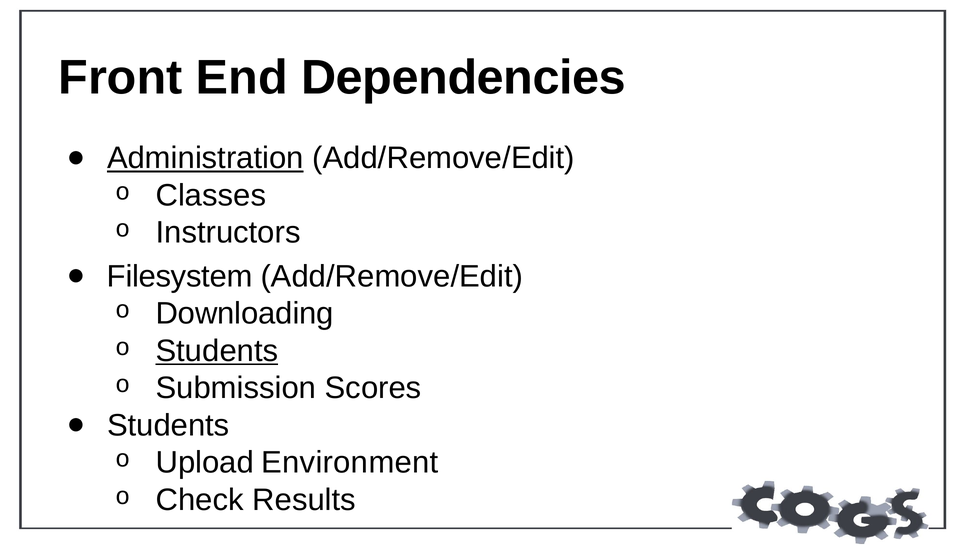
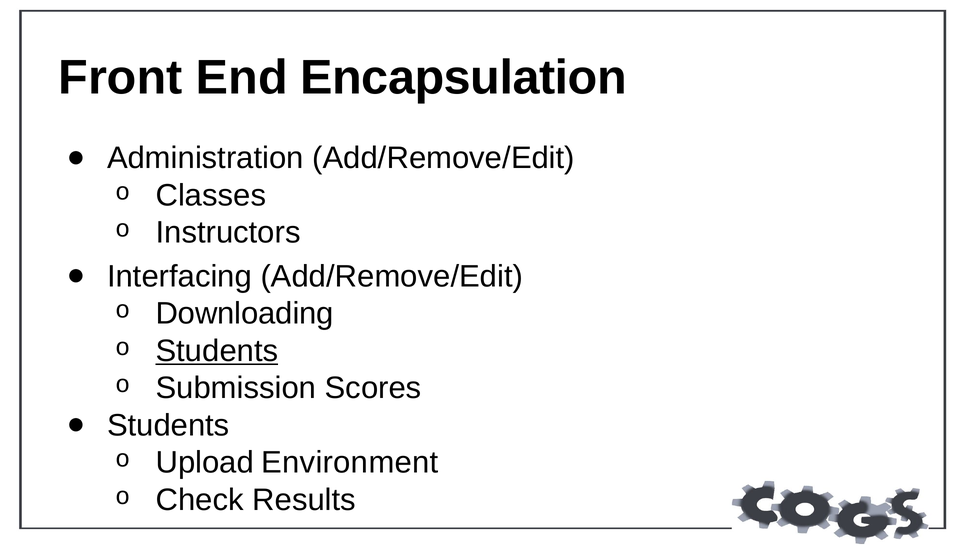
Dependencies: Dependencies -> Encapsulation
Administration underline: present -> none
Filesystem: Filesystem -> Interfacing
